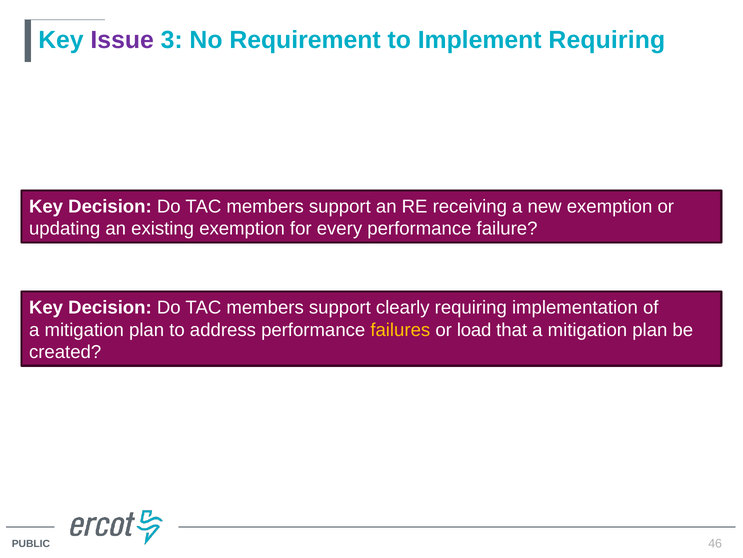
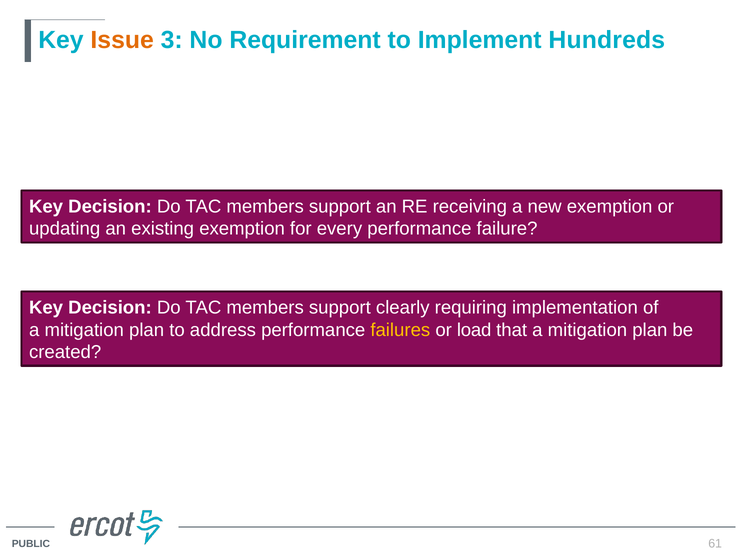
Issue colour: purple -> orange
Implement Requiring: Requiring -> Hundreds
46: 46 -> 61
